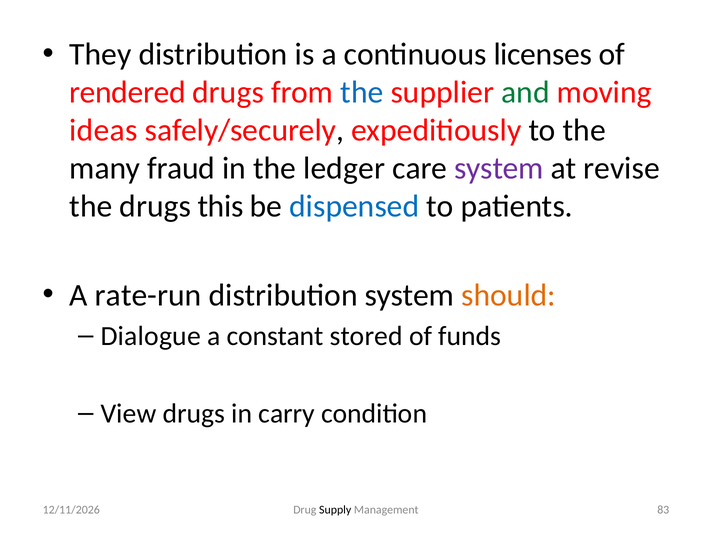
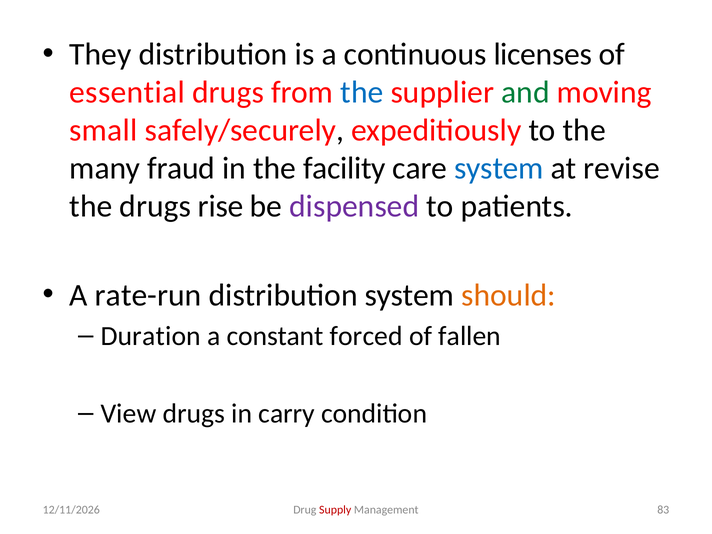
rendered: rendered -> essential
ideas: ideas -> small
ledger: ledger -> facility
system at (499, 168) colour: purple -> blue
this: this -> rise
dispensed colour: blue -> purple
Dialogue: Dialogue -> Duration
stored: stored -> forced
funds: funds -> fallen
Supply colour: black -> red
